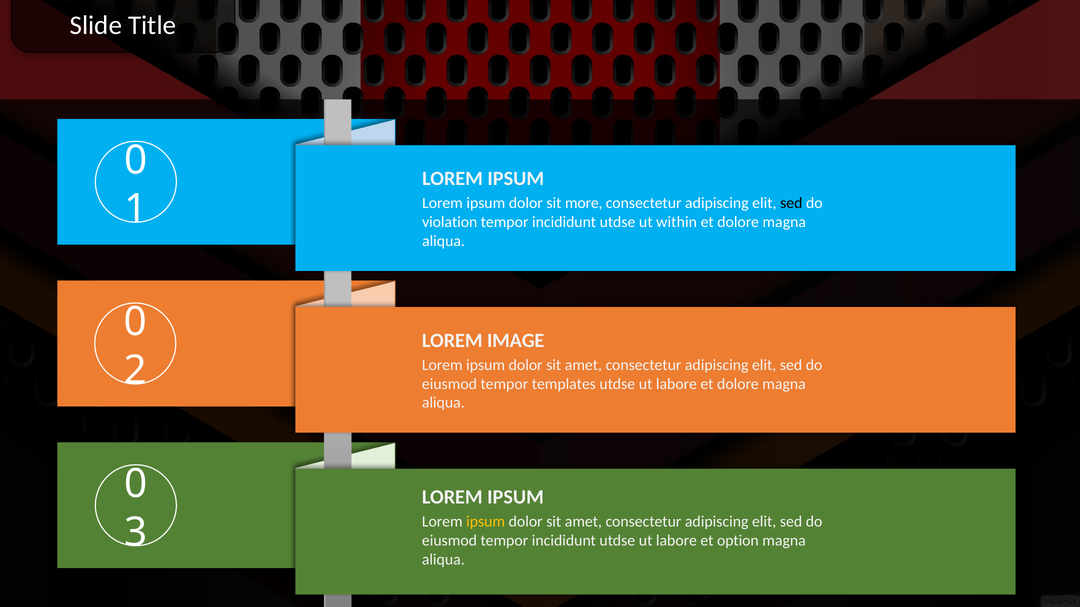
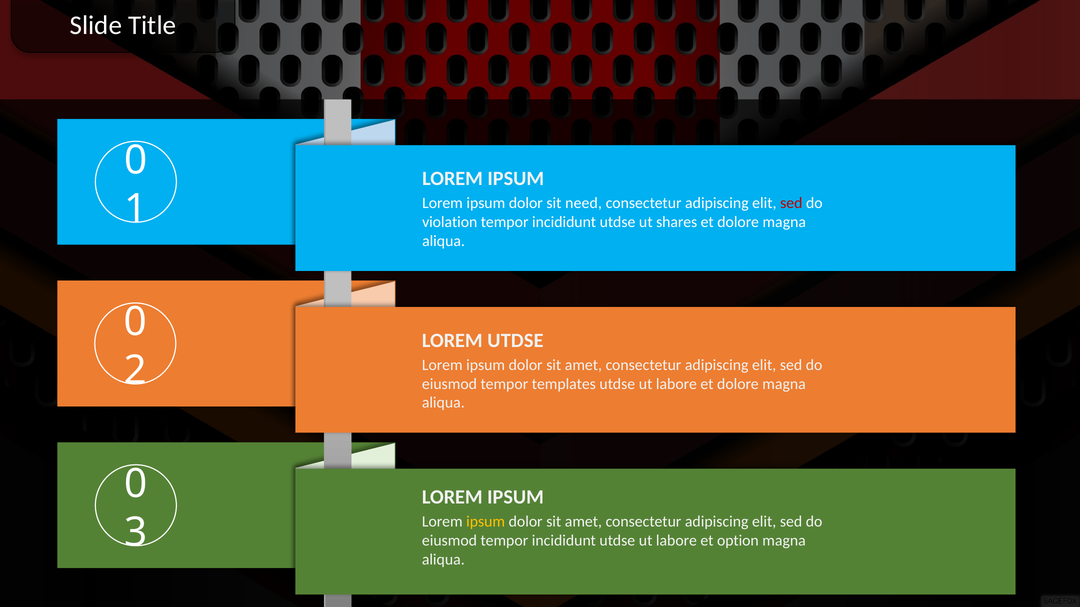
more: more -> need
sed at (791, 203) colour: black -> red
within: within -> shares
LOREM IMAGE: IMAGE -> UTDSE
